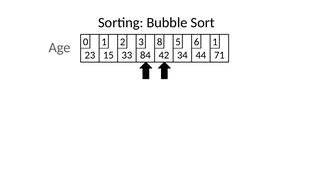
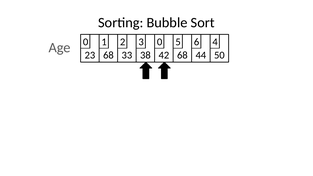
3 8: 8 -> 0
6 1: 1 -> 4
23 15: 15 -> 68
84: 84 -> 38
42 34: 34 -> 68
71: 71 -> 50
